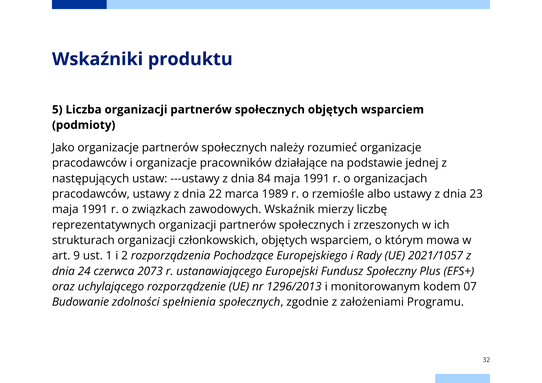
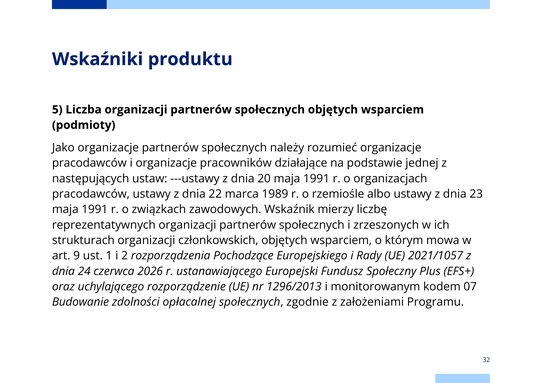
84: 84 -> 20
2073: 2073 -> 2026
spełnienia: spełnienia -> opłacalnej
